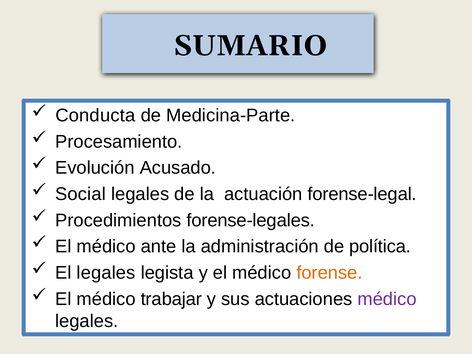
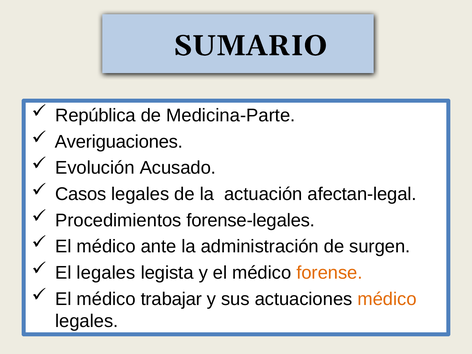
Conducta: Conducta -> República
Procesamiento: Procesamiento -> Averiguaciones
Social: Social -> Casos
forense-legal: forense-legal -> afectan-legal
política: política -> surgen
médico at (387, 299) colour: purple -> orange
